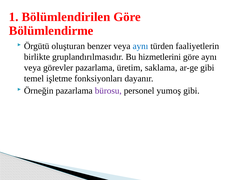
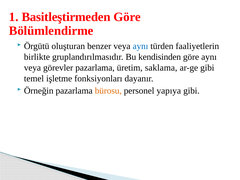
Bölümlendirilen: Bölümlendirilen -> Basitleştirmeden
hizmetlerini: hizmetlerini -> kendisinden
bürosu colour: purple -> orange
yumoş: yumoş -> yapıya
